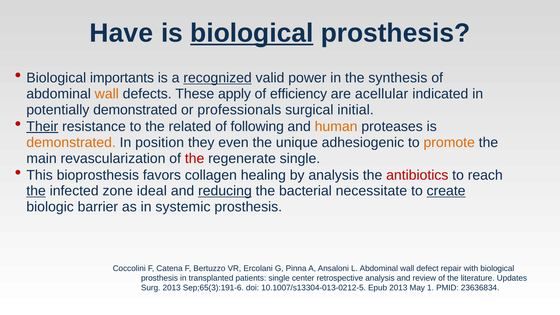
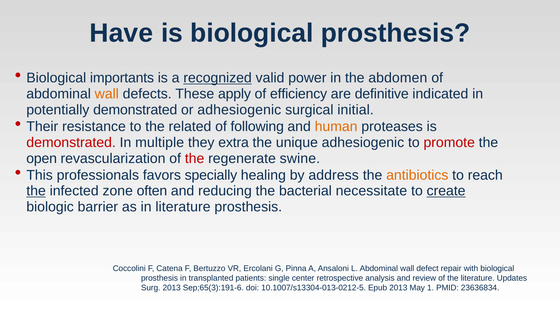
biological at (252, 33) underline: present -> none
synthesis: synthesis -> abdomen
acellular: acellular -> definitive
or professionals: professionals -> adhesiogenic
Their underline: present -> none
demonstrated at (71, 142) colour: orange -> red
position: position -> multiple
even: even -> extra
promote colour: orange -> red
main: main -> open
regenerate single: single -> swine
bioprosthesis: bioprosthesis -> professionals
collagen: collagen -> specially
by analysis: analysis -> address
antibiotics colour: red -> orange
ideal: ideal -> often
reducing underline: present -> none
in systemic: systemic -> literature
